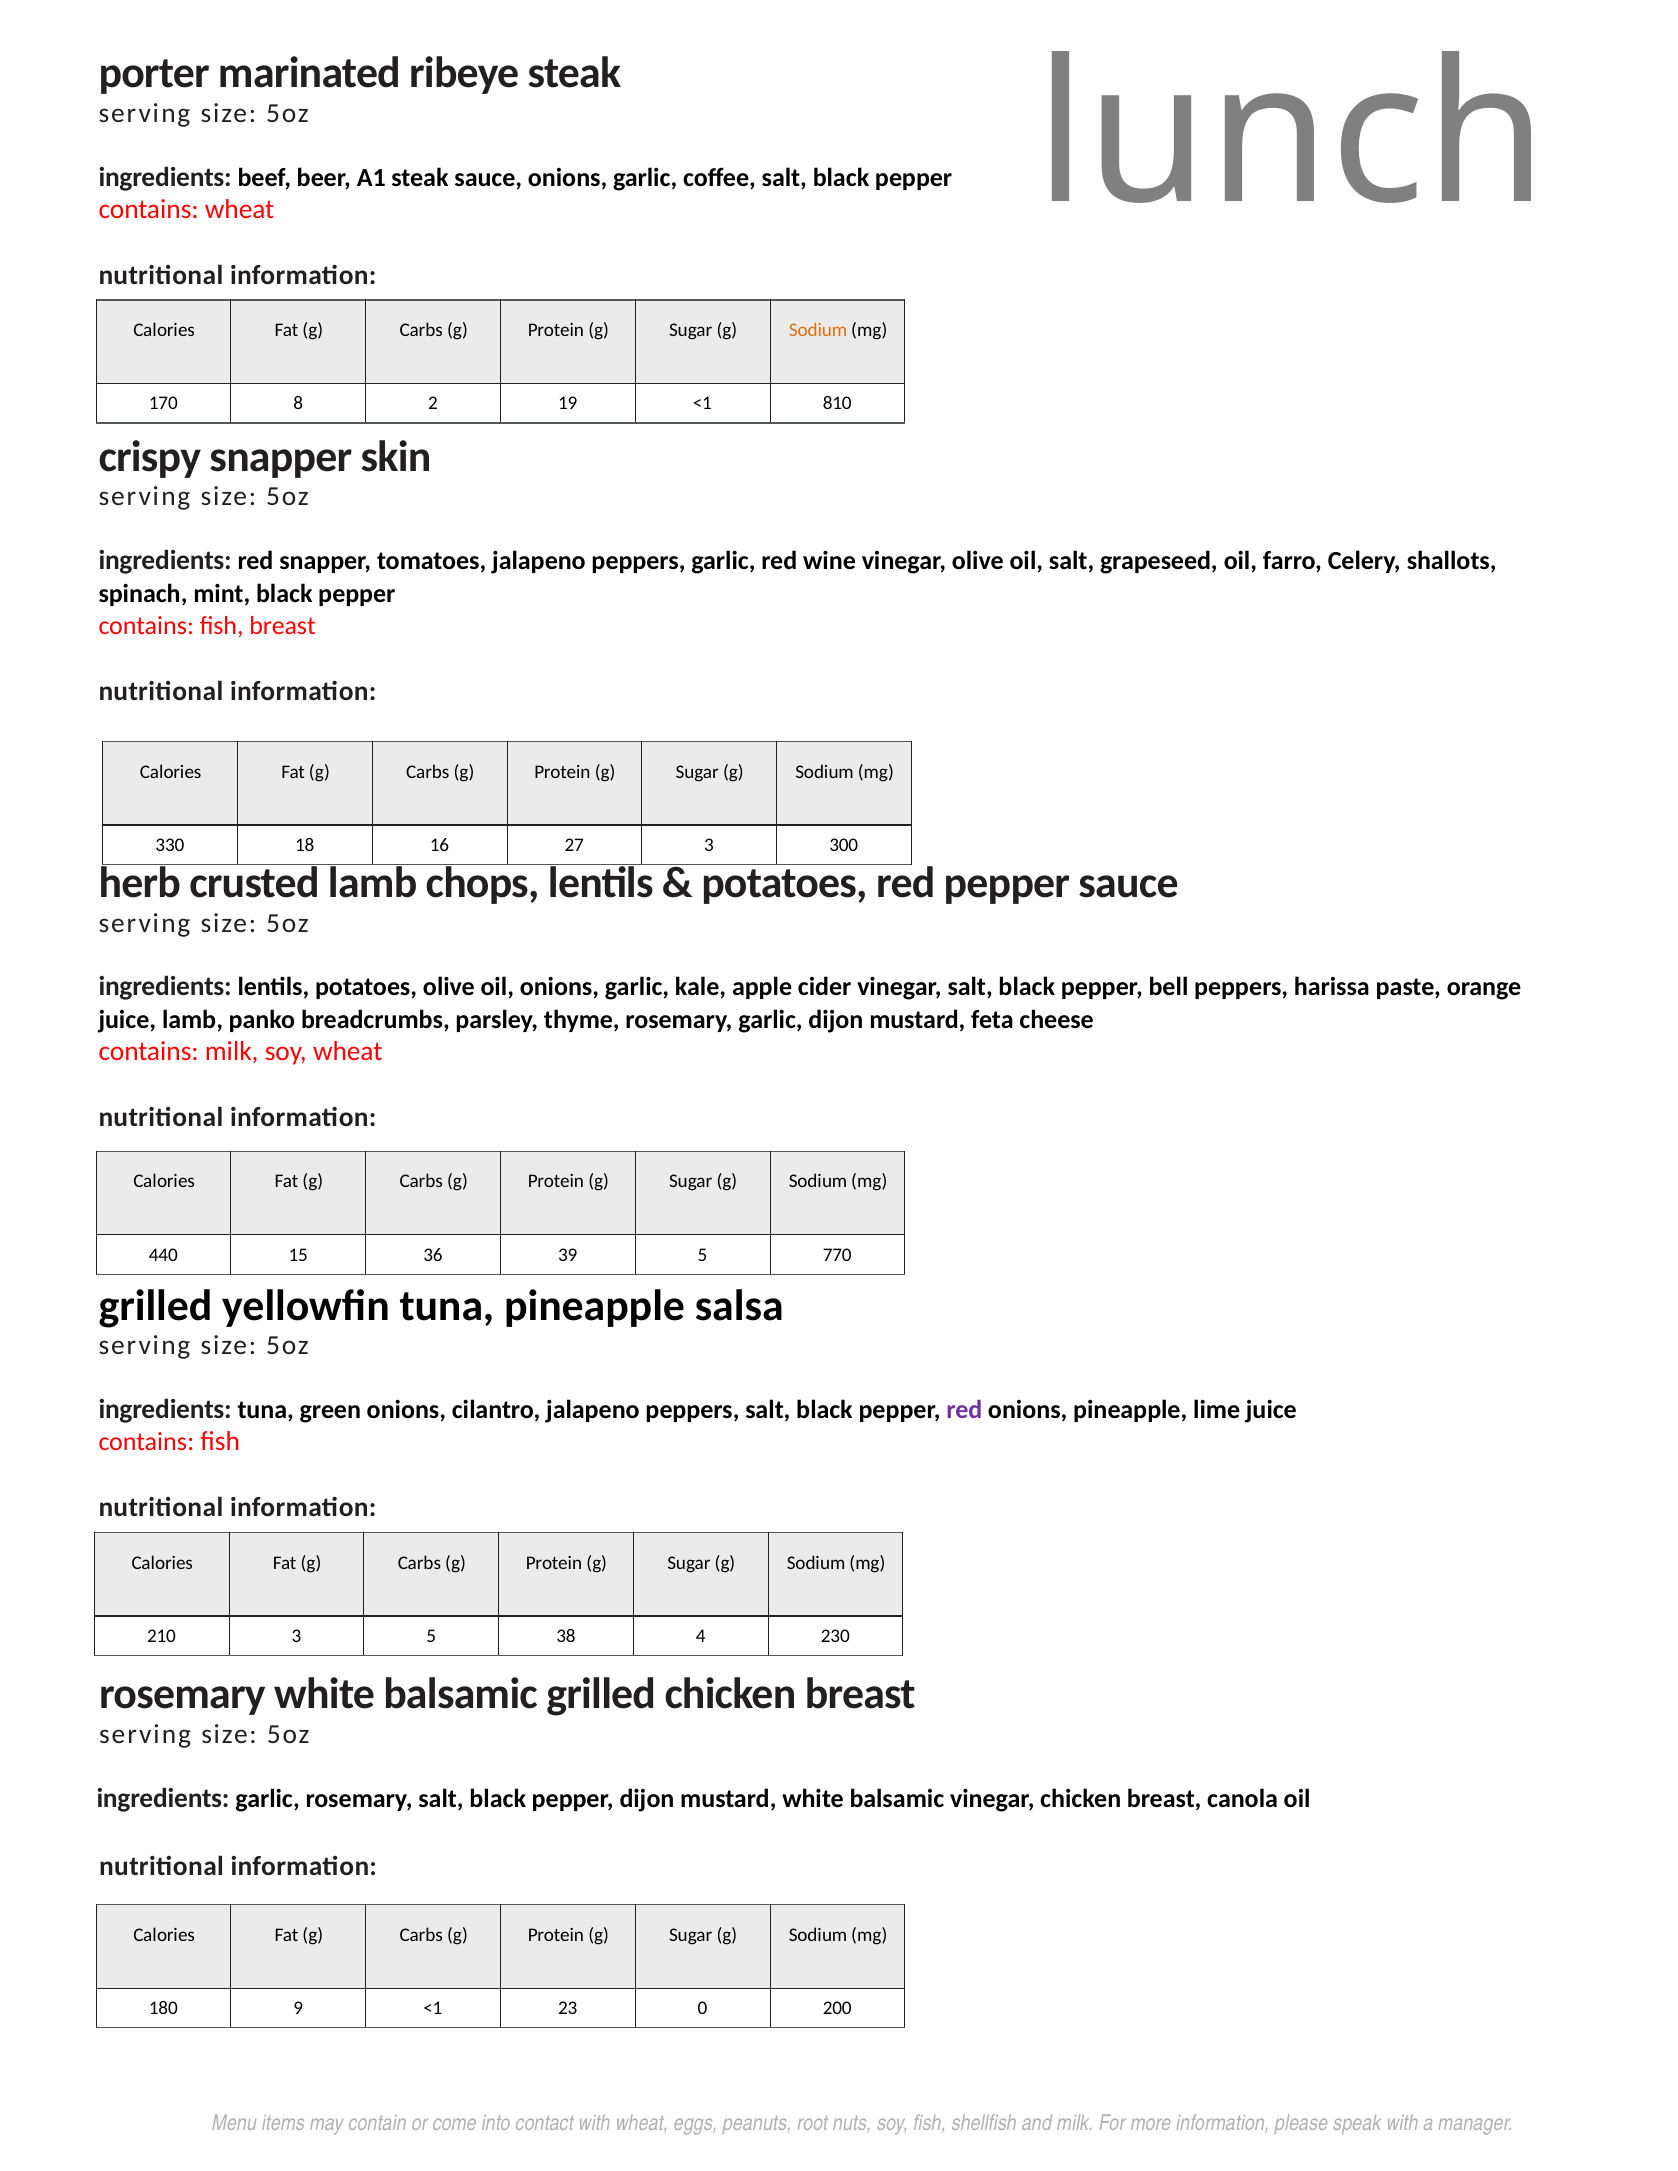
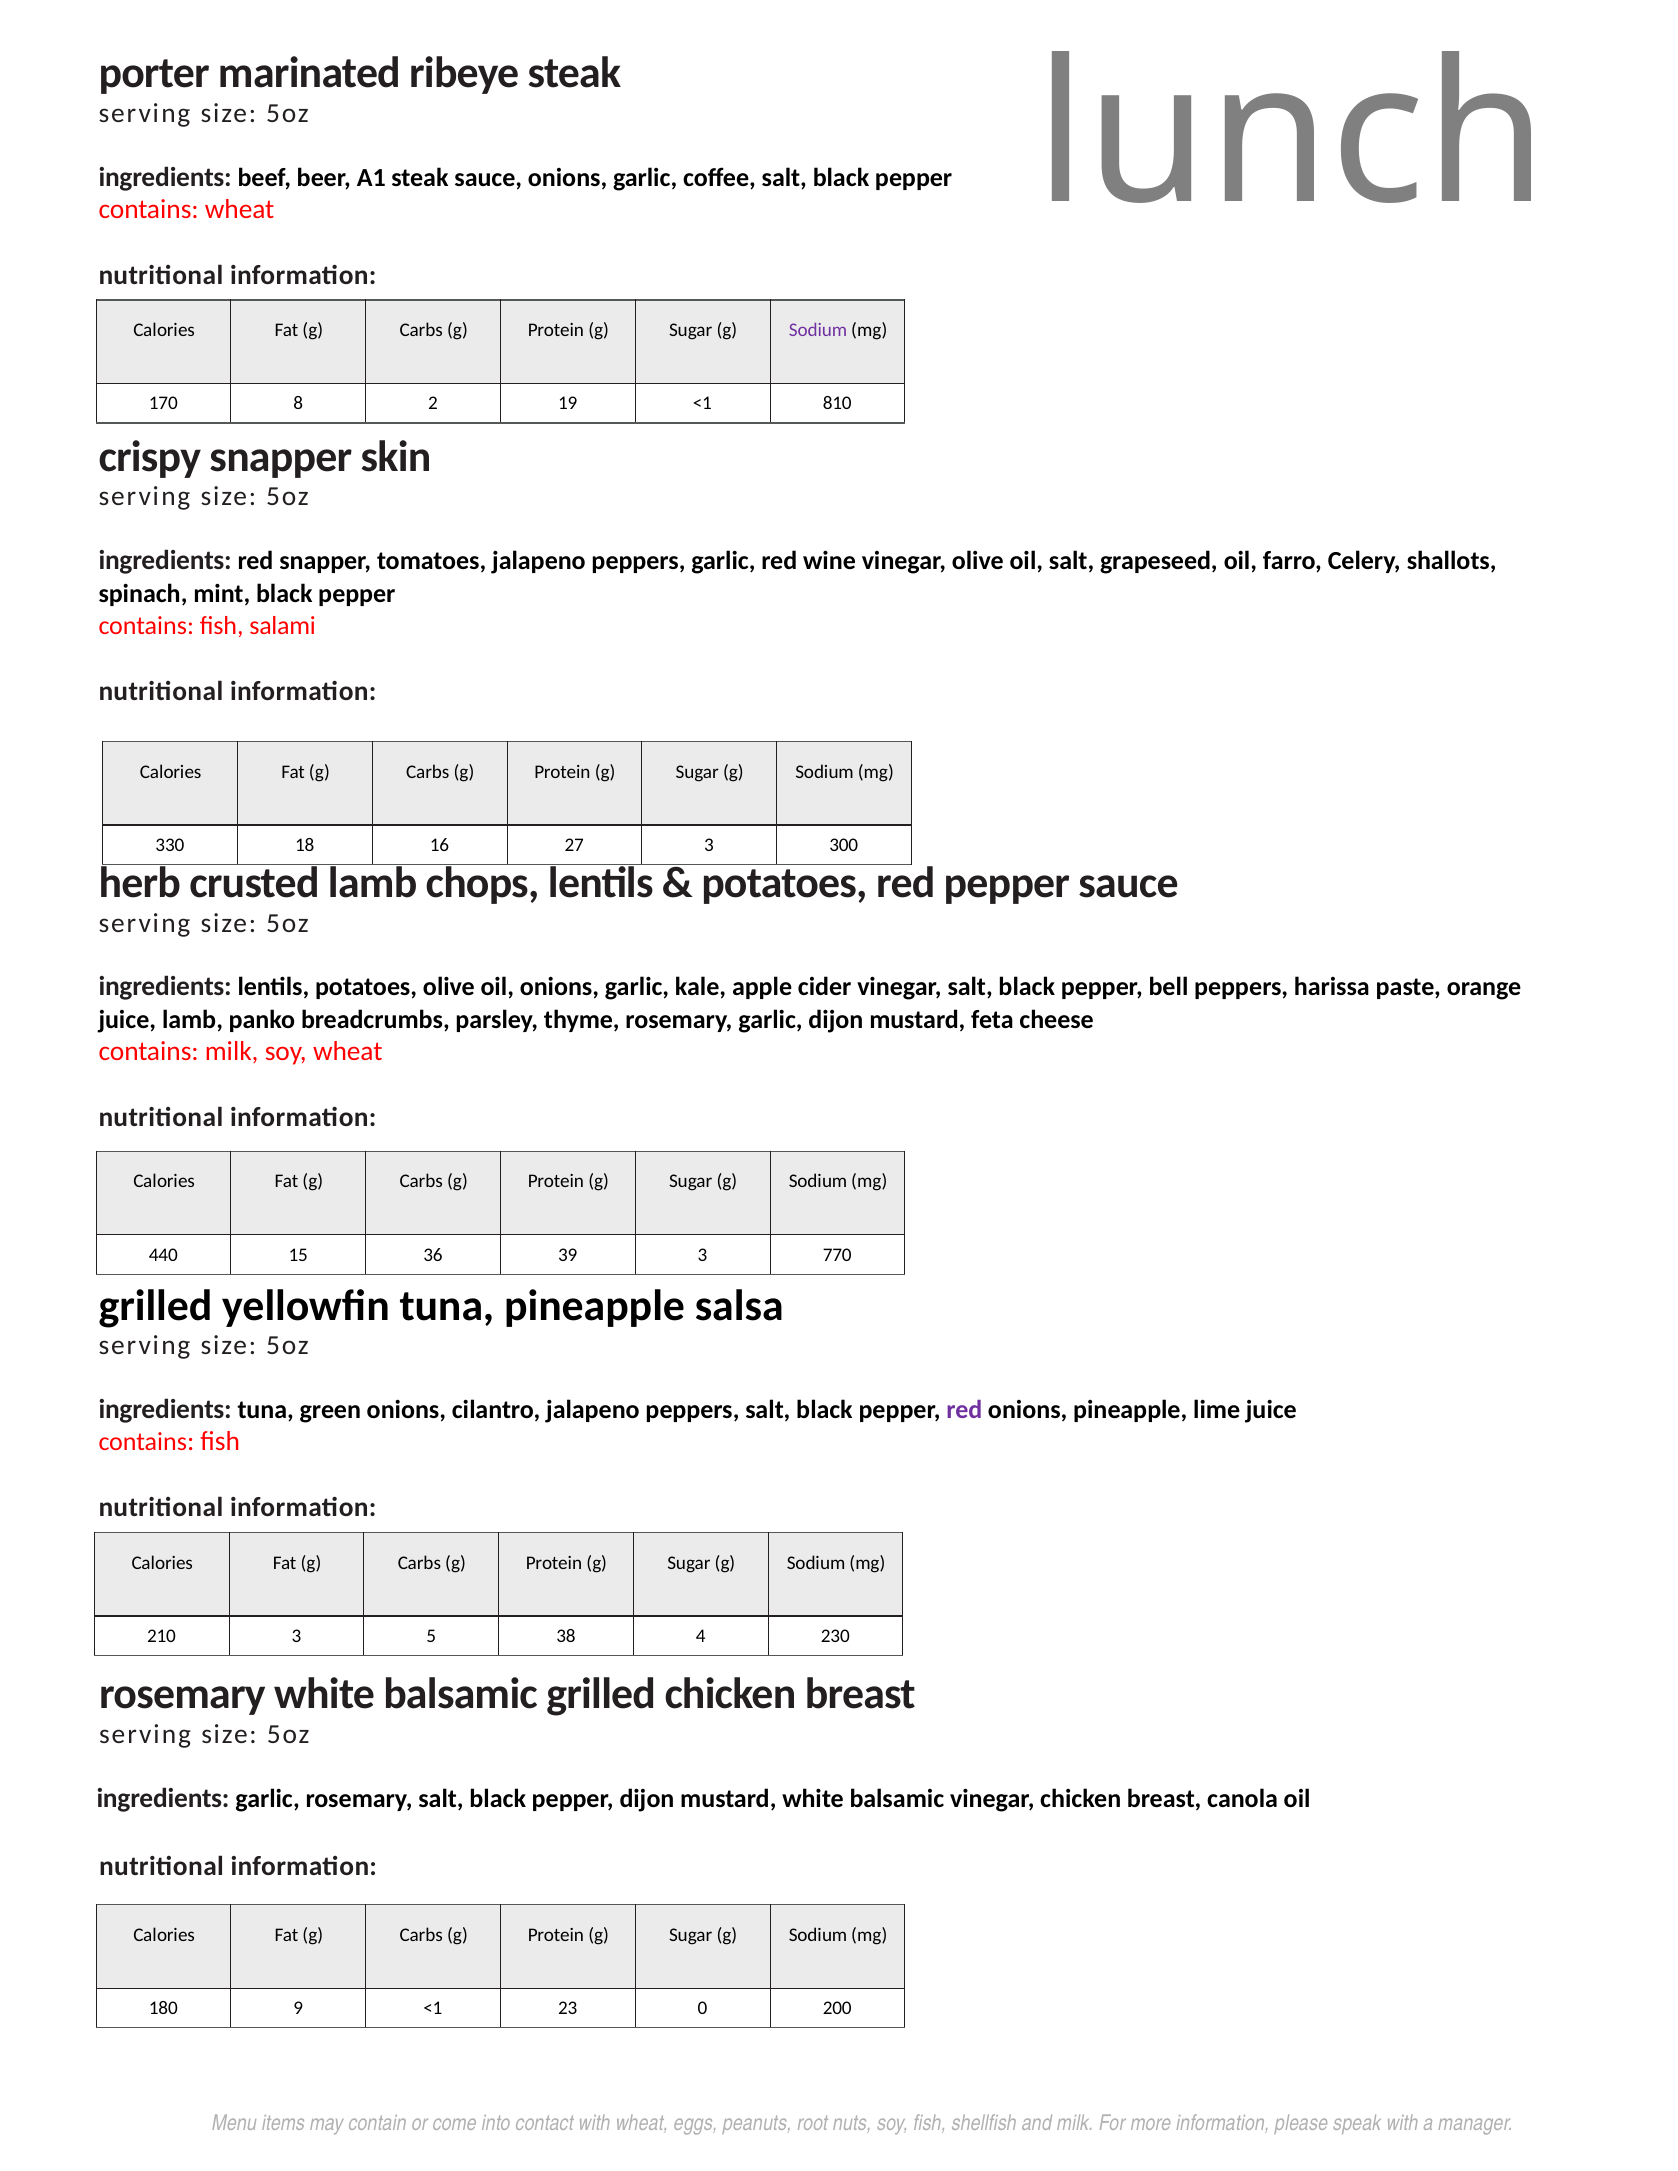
Sodium at (818, 331) colour: orange -> purple
fish breast: breast -> salami
39 5: 5 -> 3
